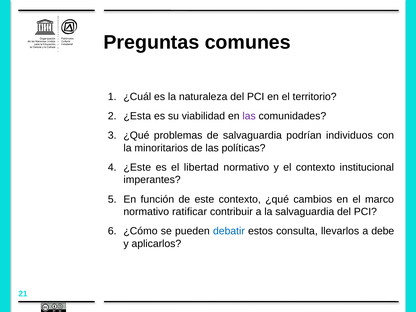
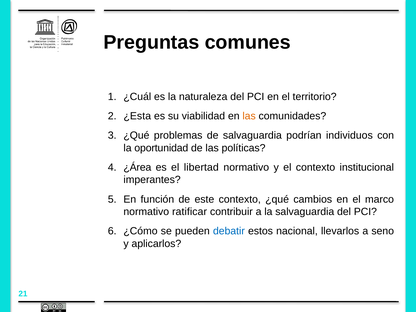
las at (249, 116) colour: purple -> orange
minoritarios: minoritarios -> oportunidad
¿Este: ¿Este -> ¿Área
consulta: consulta -> nacional
debe: debe -> seno
